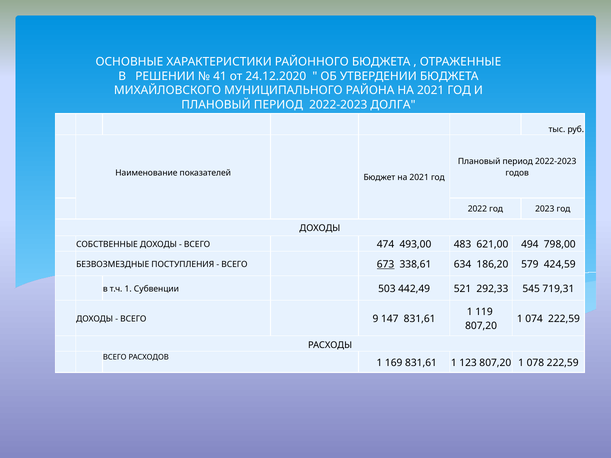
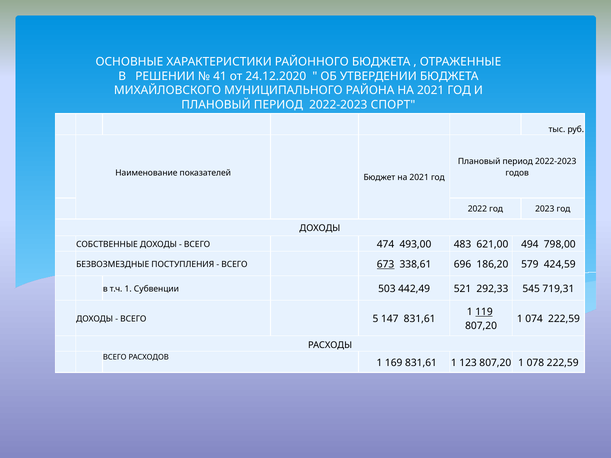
ДОЛГА: ДОЛГА -> СПОРТ
634: 634 -> 696
119 underline: none -> present
9: 9 -> 5
